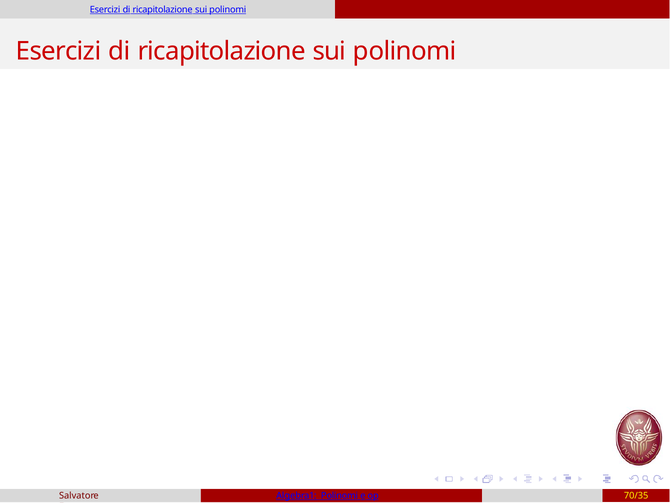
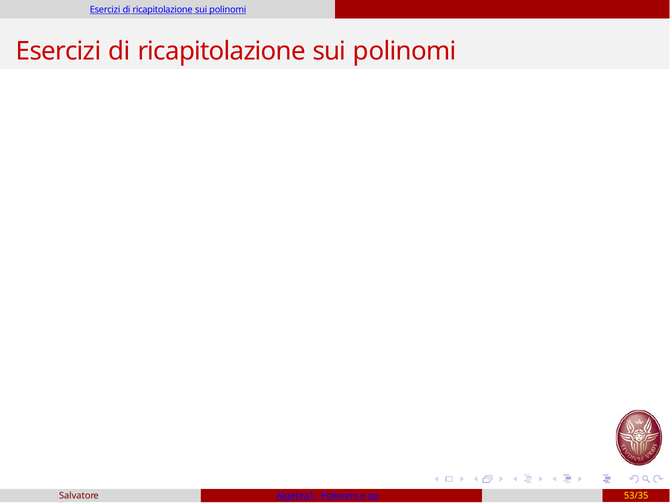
70/35: 70/35 -> 53/35
